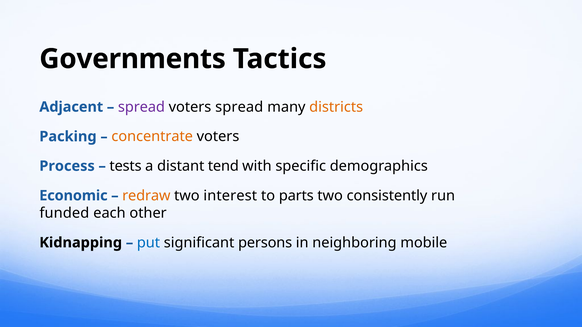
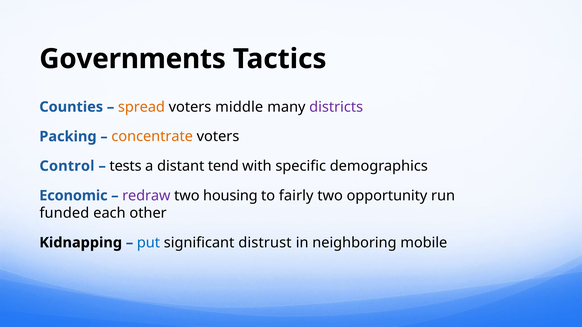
Adjacent: Adjacent -> Counties
spread at (141, 107) colour: purple -> orange
voters spread: spread -> middle
districts colour: orange -> purple
Process: Process -> Control
redraw colour: orange -> purple
interest: interest -> housing
parts: parts -> fairly
consistently: consistently -> opportunity
persons: persons -> distrust
